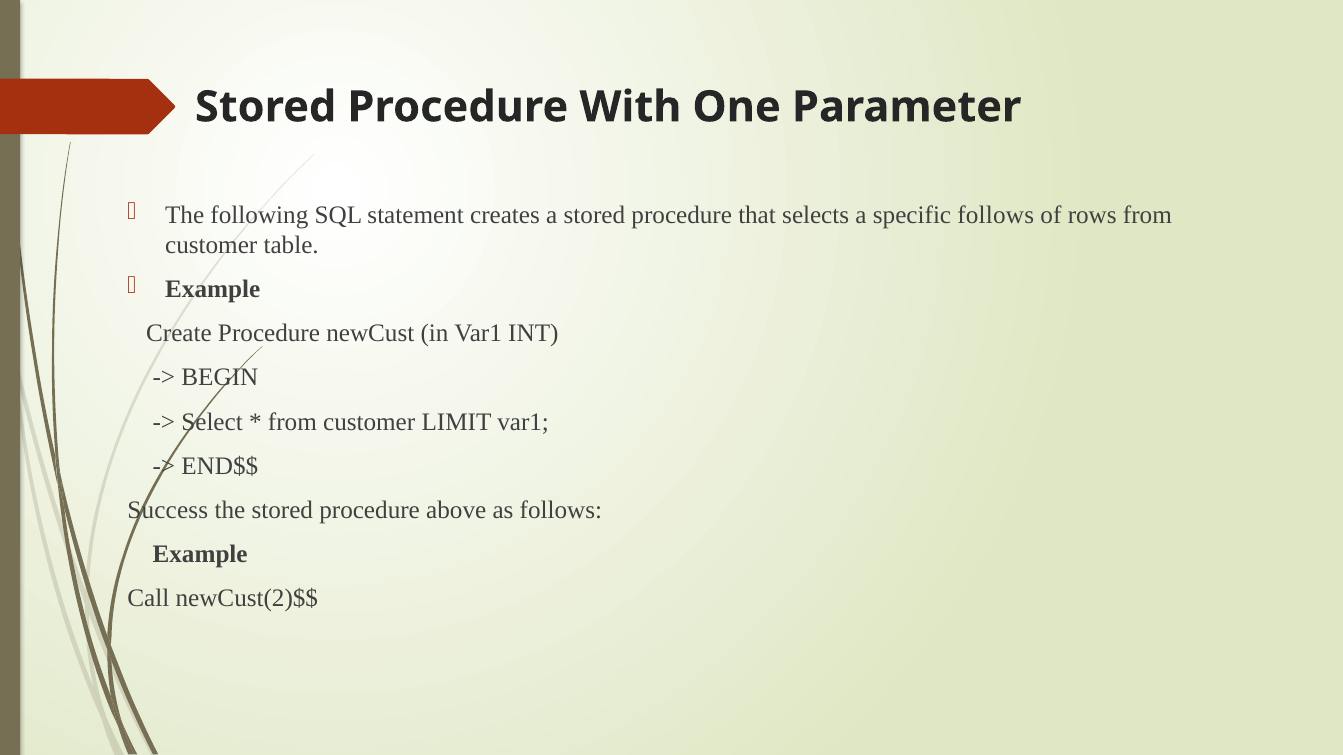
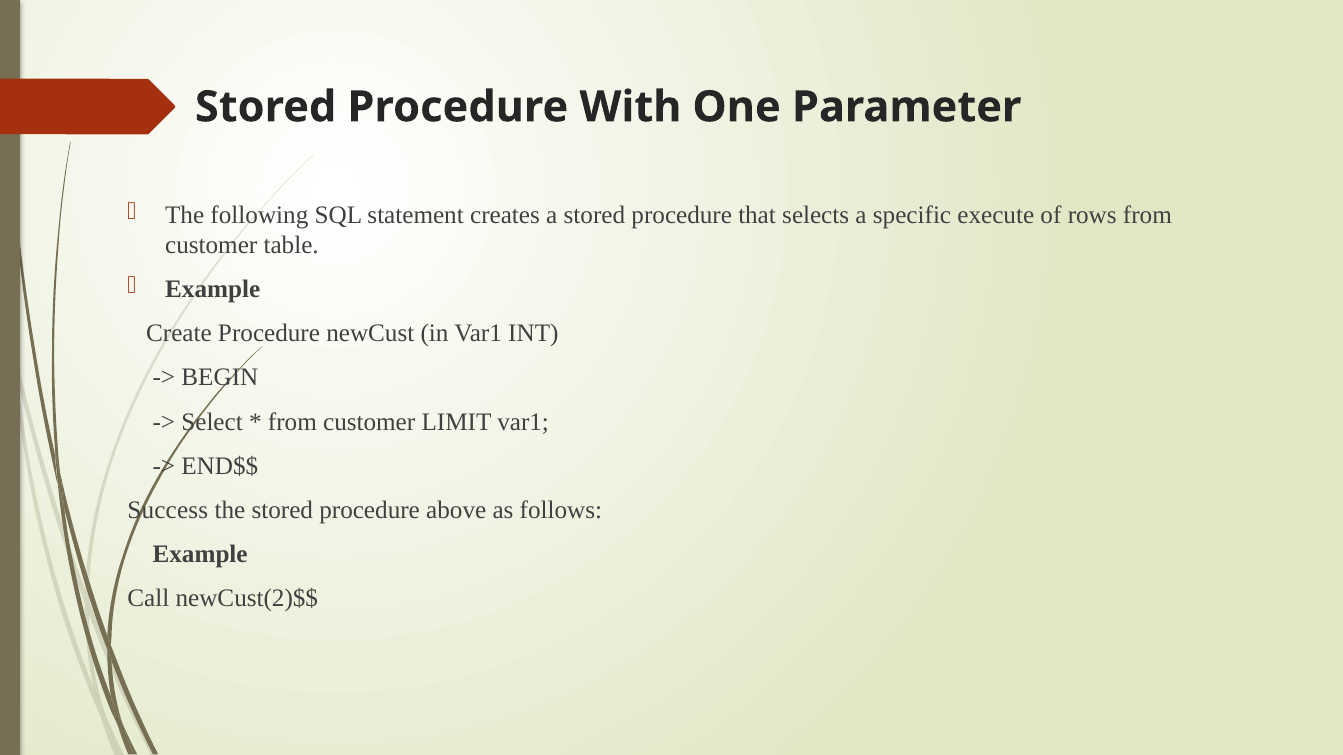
specific follows: follows -> execute
